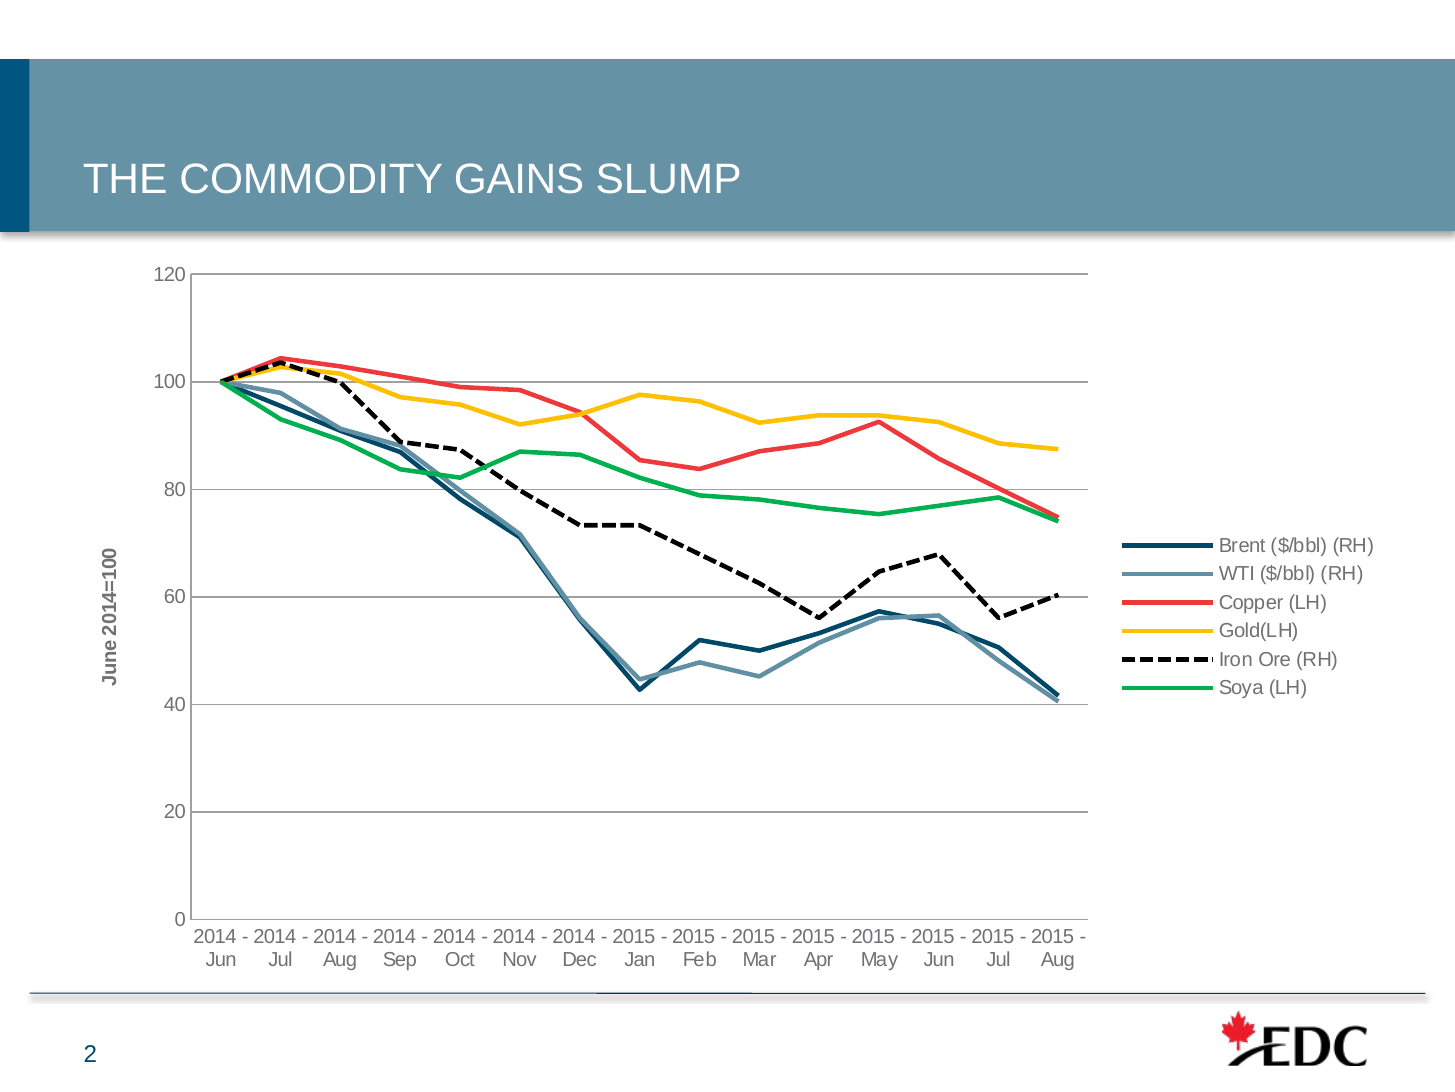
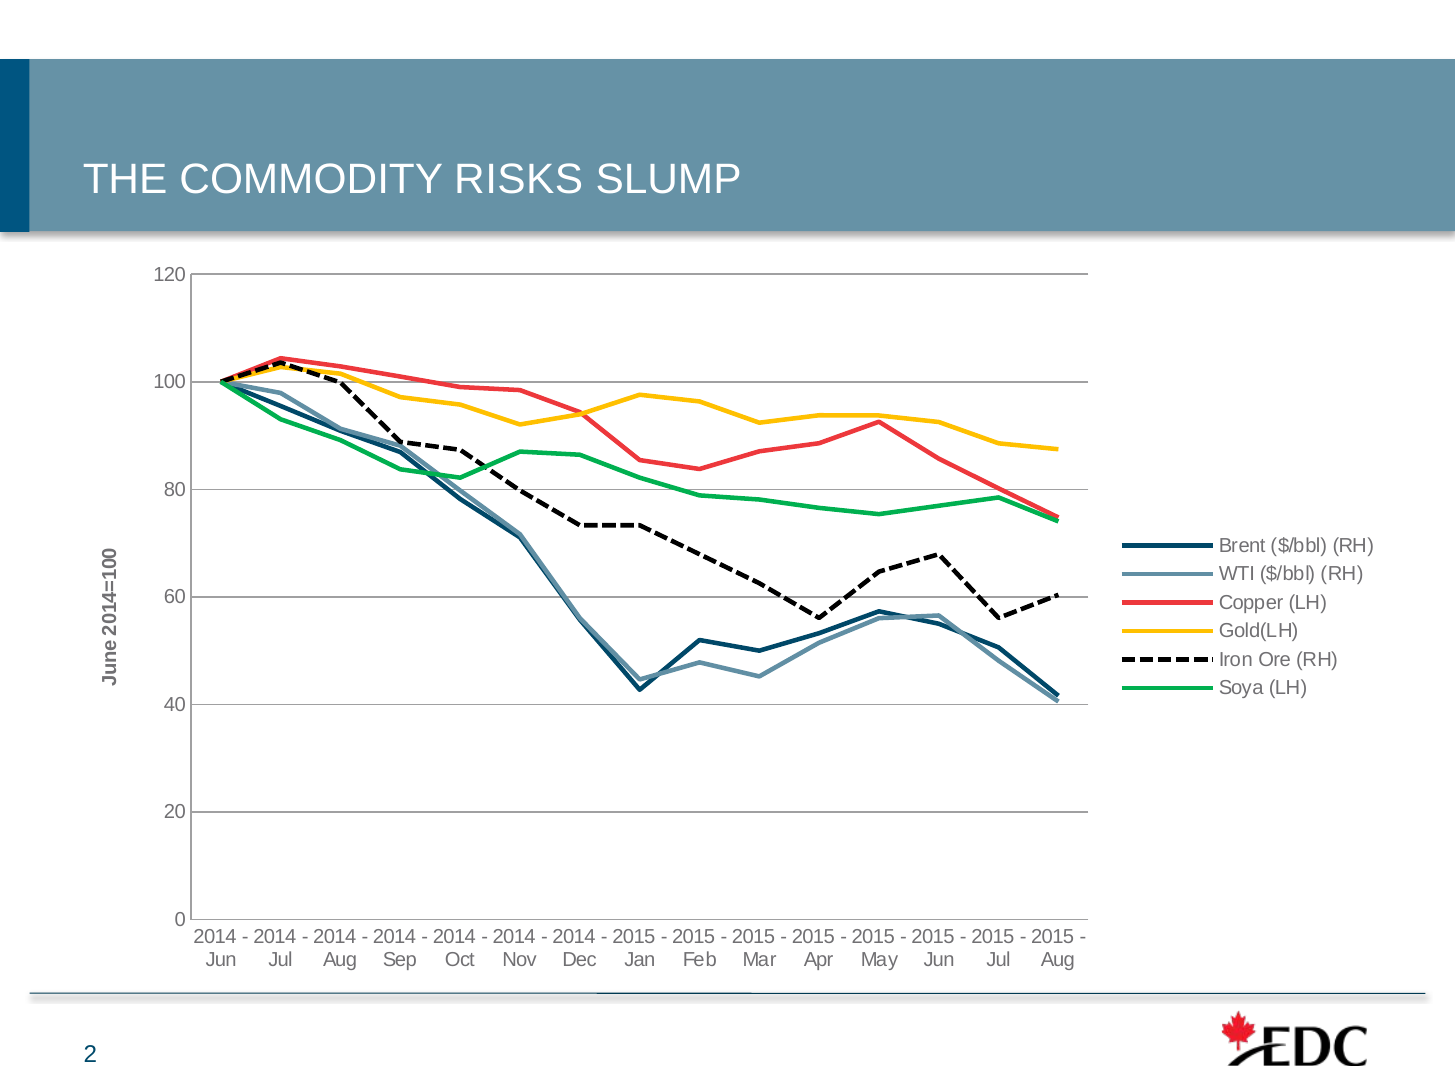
GAINS: GAINS -> RISKS
